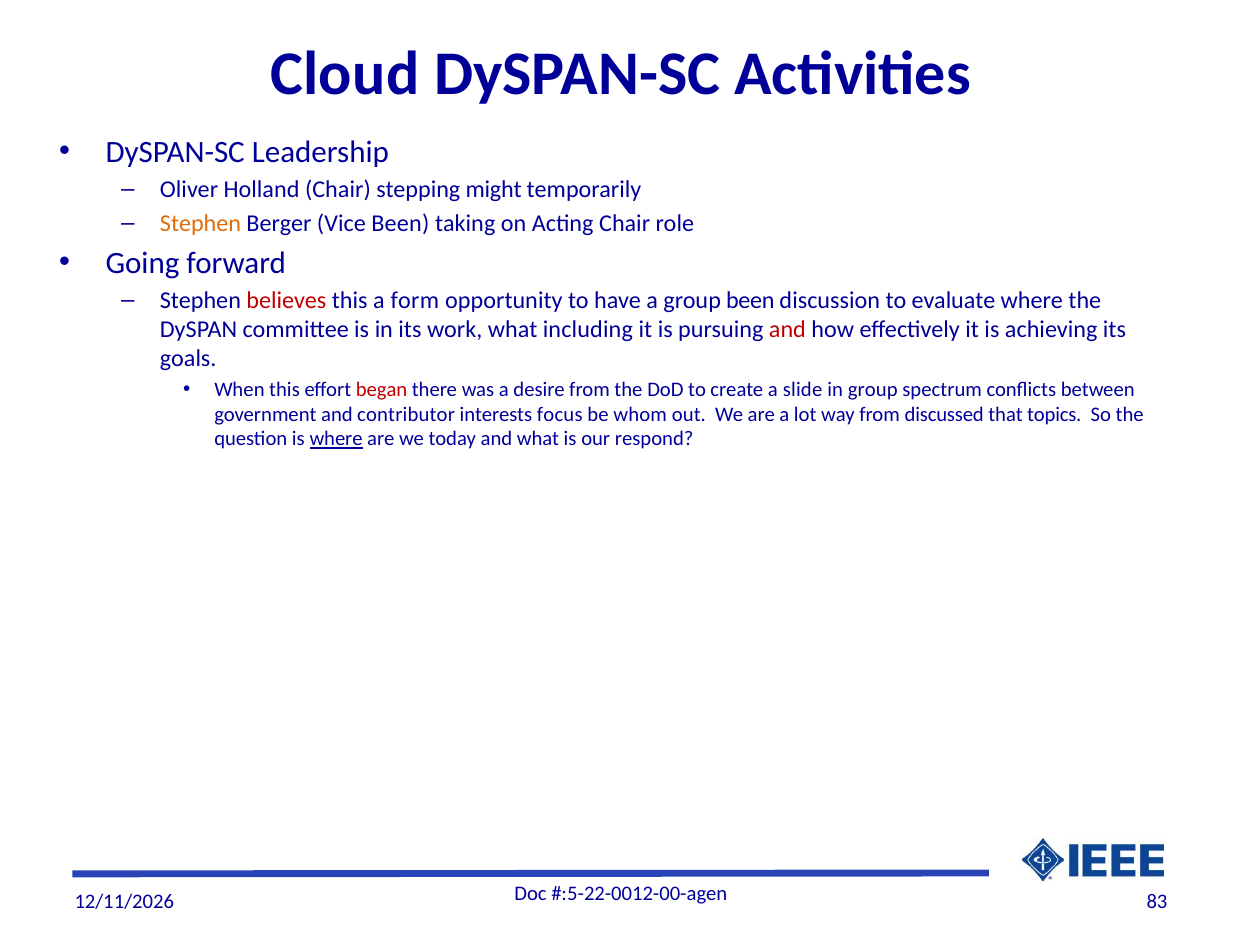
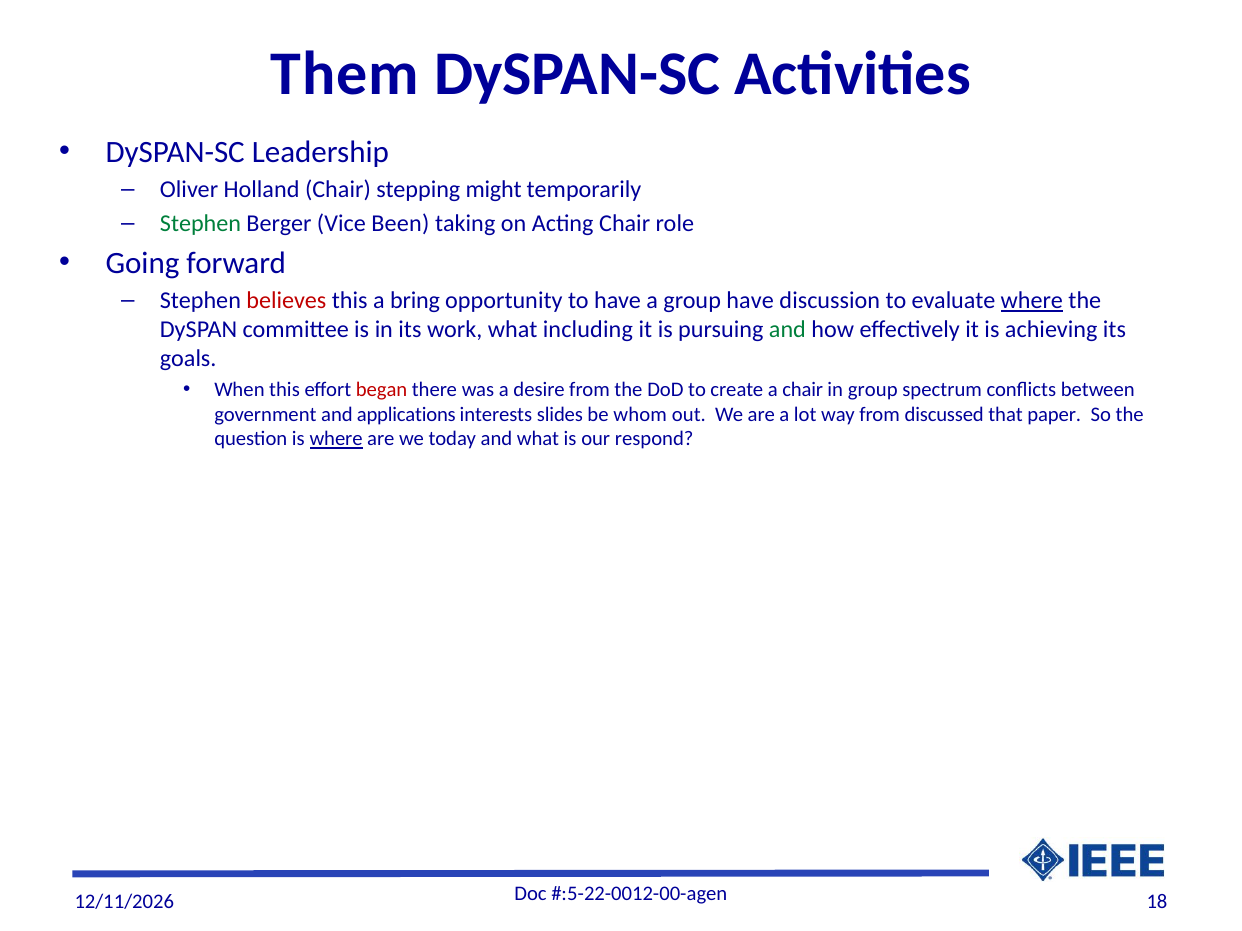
Cloud: Cloud -> Them
Stephen at (201, 224) colour: orange -> green
form: form -> bring
group been: been -> have
where at (1032, 301) underline: none -> present
and at (787, 330) colour: red -> green
a slide: slide -> chair
contributor: contributor -> applications
focus: focus -> slides
topics: topics -> paper
83: 83 -> 18
